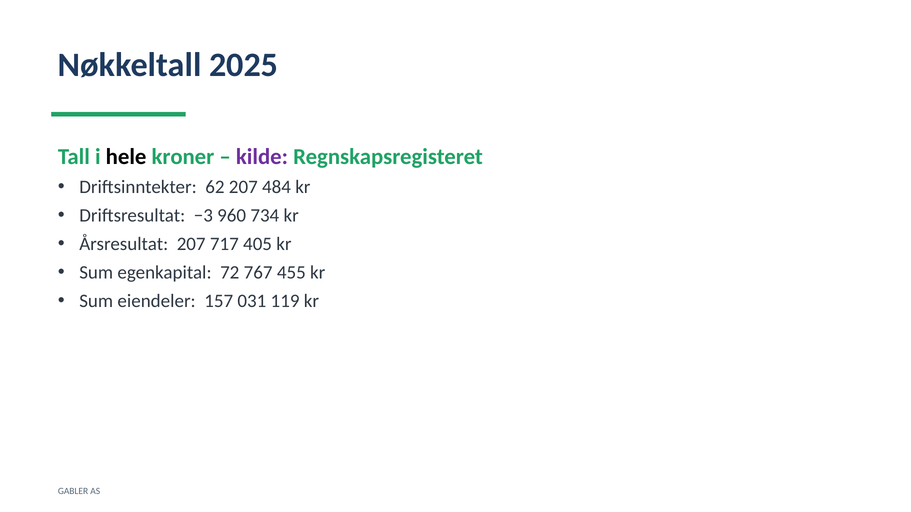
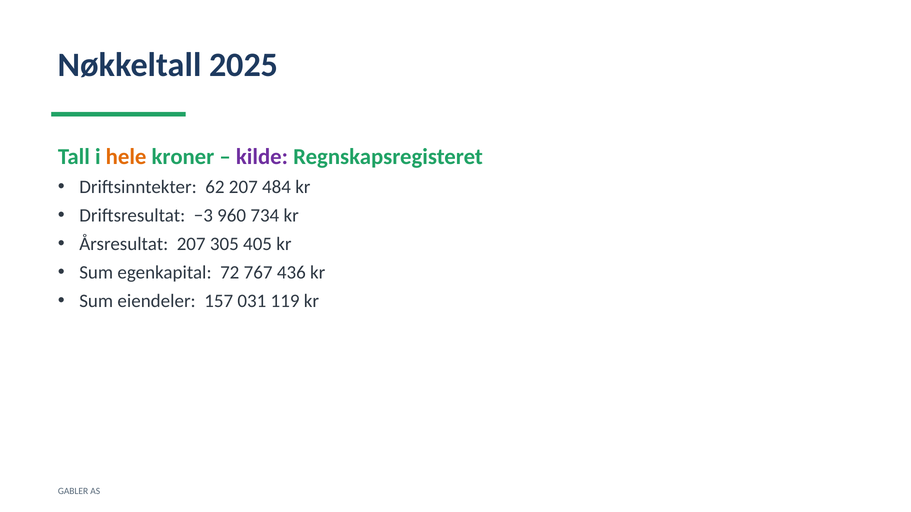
hele colour: black -> orange
717: 717 -> 305
455: 455 -> 436
